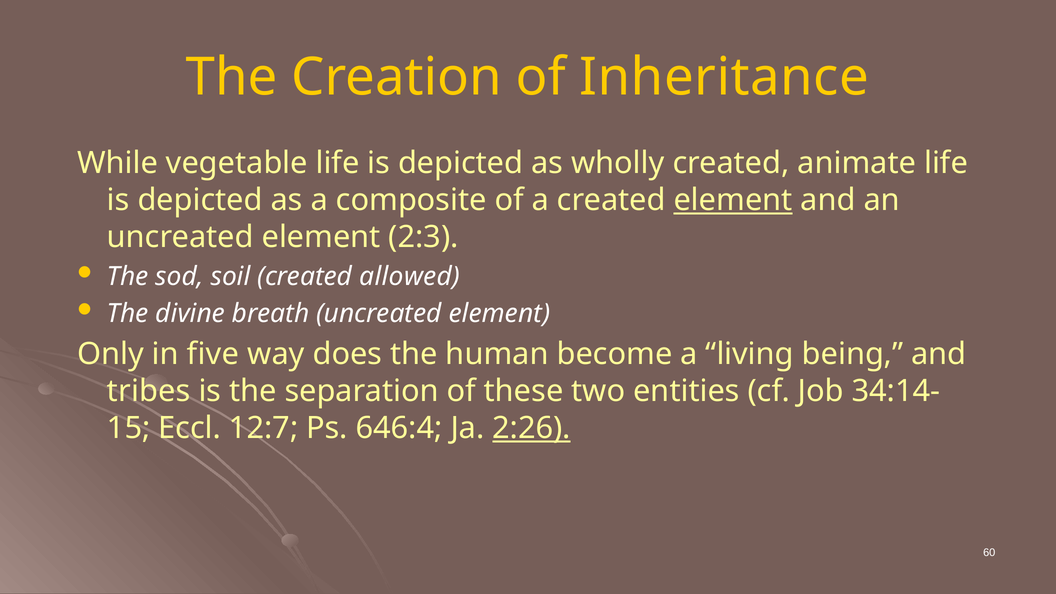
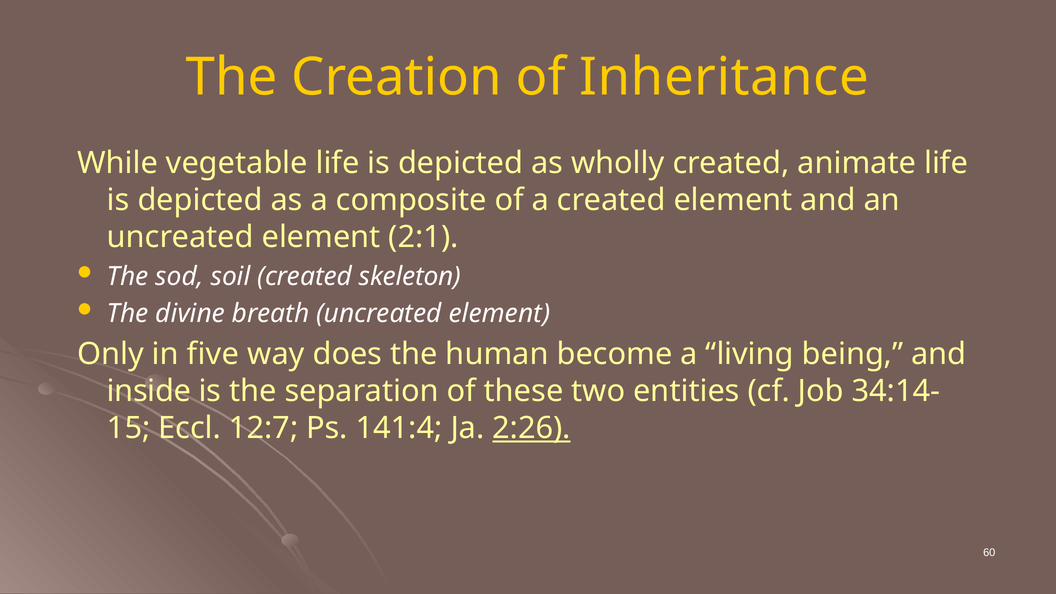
element at (733, 200) underline: present -> none
2:3: 2:3 -> 2:1
allowed: allowed -> skeleton
tribes: tribes -> inside
646:4: 646:4 -> 141:4
